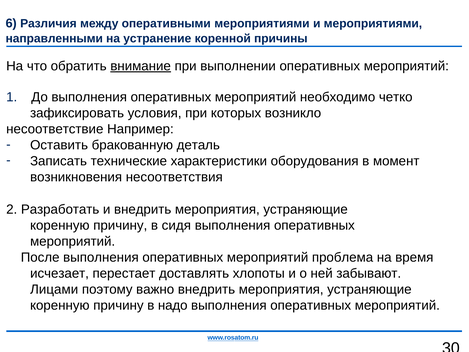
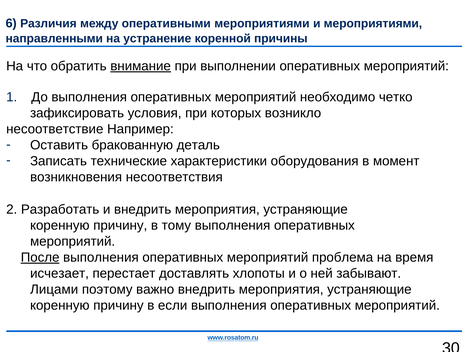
сидя: сидя -> тому
После underline: none -> present
надо: надо -> если
